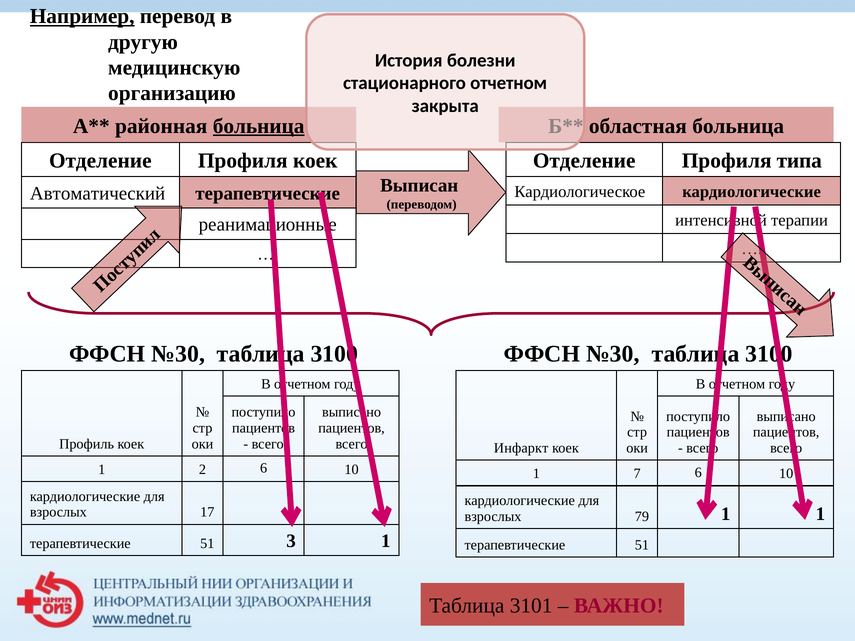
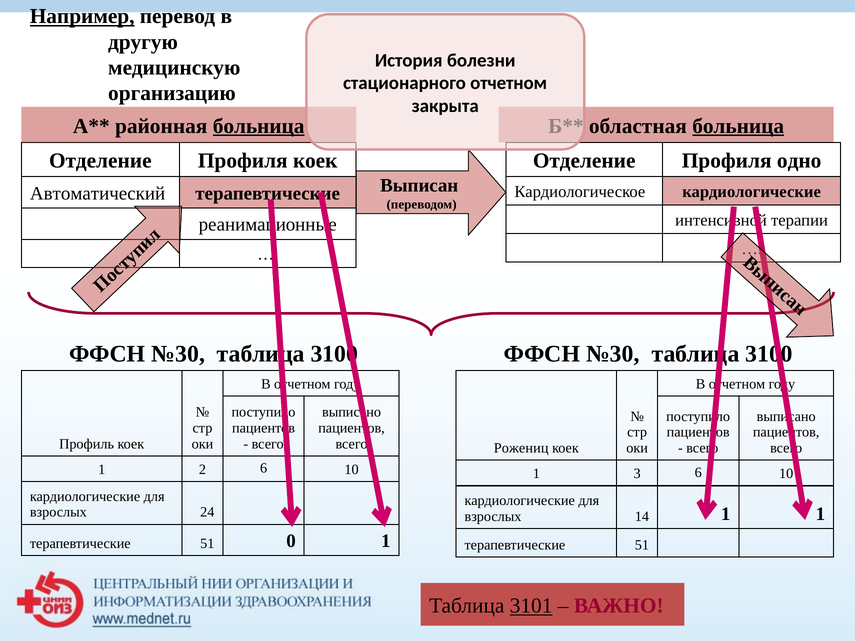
больница at (738, 126) underline: none -> present
типа: типа -> одно
Инфаркт: Инфаркт -> Рожениц
7: 7 -> 3
17: 17 -> 24
79: 79 -> 14
3: 3 -> 0
3101 underline: none -> present
